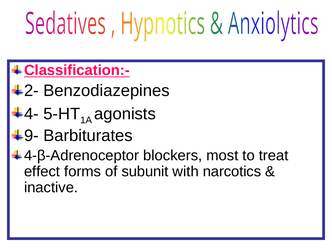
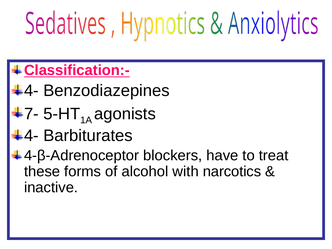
2- at (31, 91): 2- -> 4-
4-: 4- -> 7-
9- at (31, 136): 9- -> 4-
most: most -> have
effect: effect -> these
subunit: subunit -> alcohol
